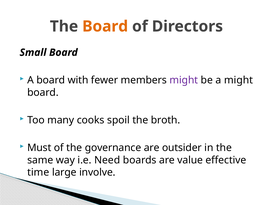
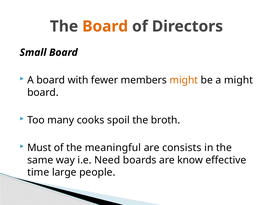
might at (184, 80) colour: purple -> orange
governance: governance -> meaningful
outsider: outsider -> consists
value: value -> know
involve: involve -> people
